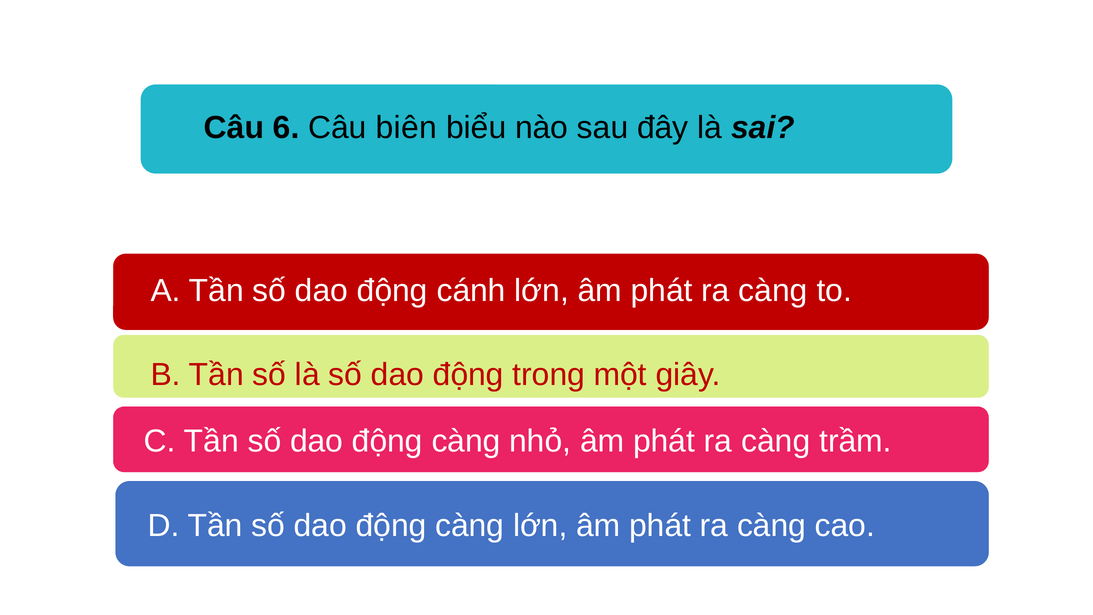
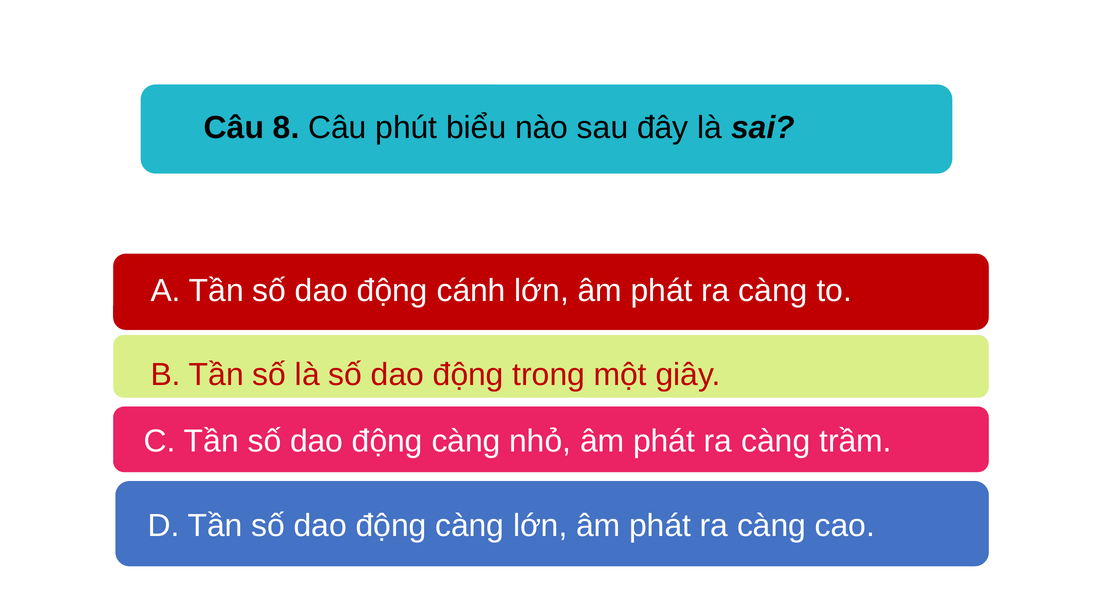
6: 6 -> 8
biên: biên -> phút
